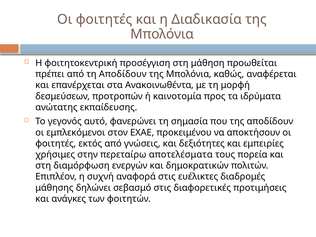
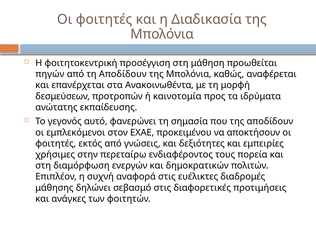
πρέπει: πρέπει -> πηγών
αποτελέσματα: αποτελέσματα -> ενδιαφέροντος
